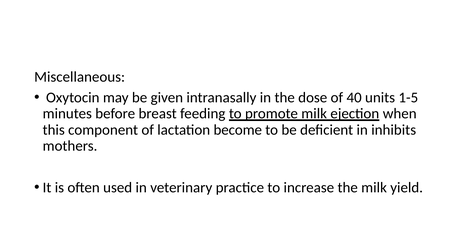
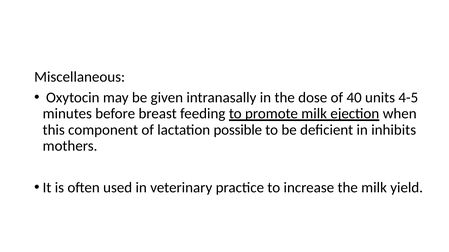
1-5: 1-5 -> 4-5
become: become -> possible
